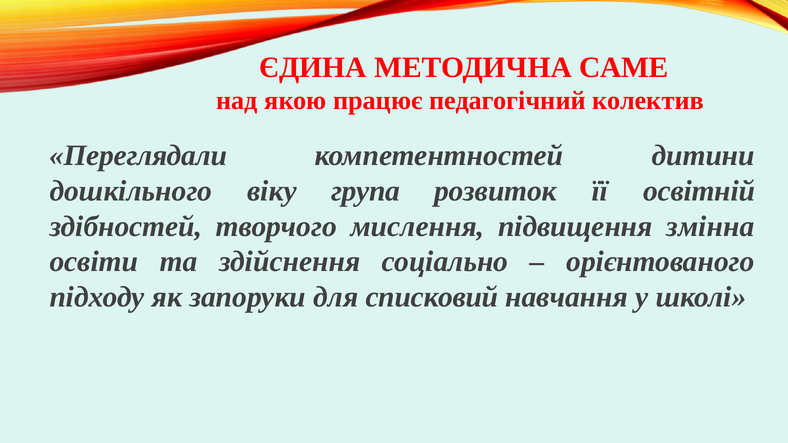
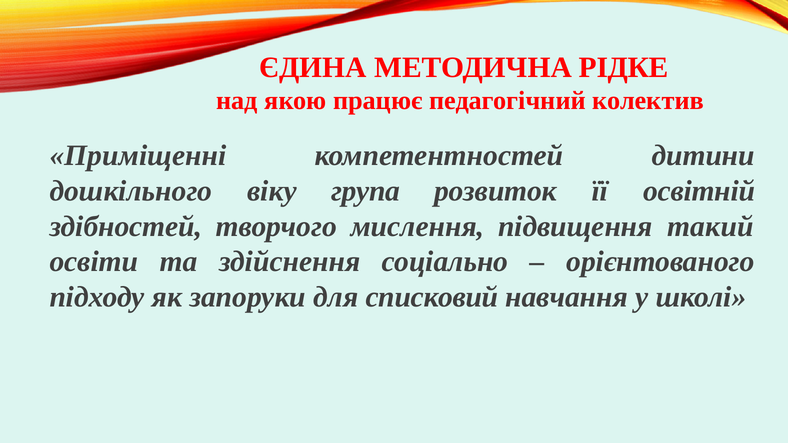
САМЕ: САМЕ -> РІДКЕ
Переглядали: Переглядали -> Приміщенні
змінна: змінна -> такий
